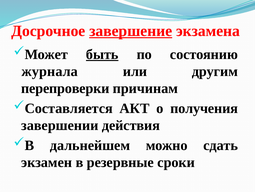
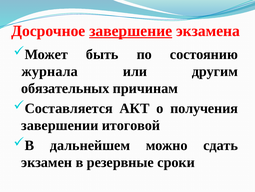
быть underline: present -> none
перепроверки: перепроверки -> обязательных
действия: действия -> итоговой
